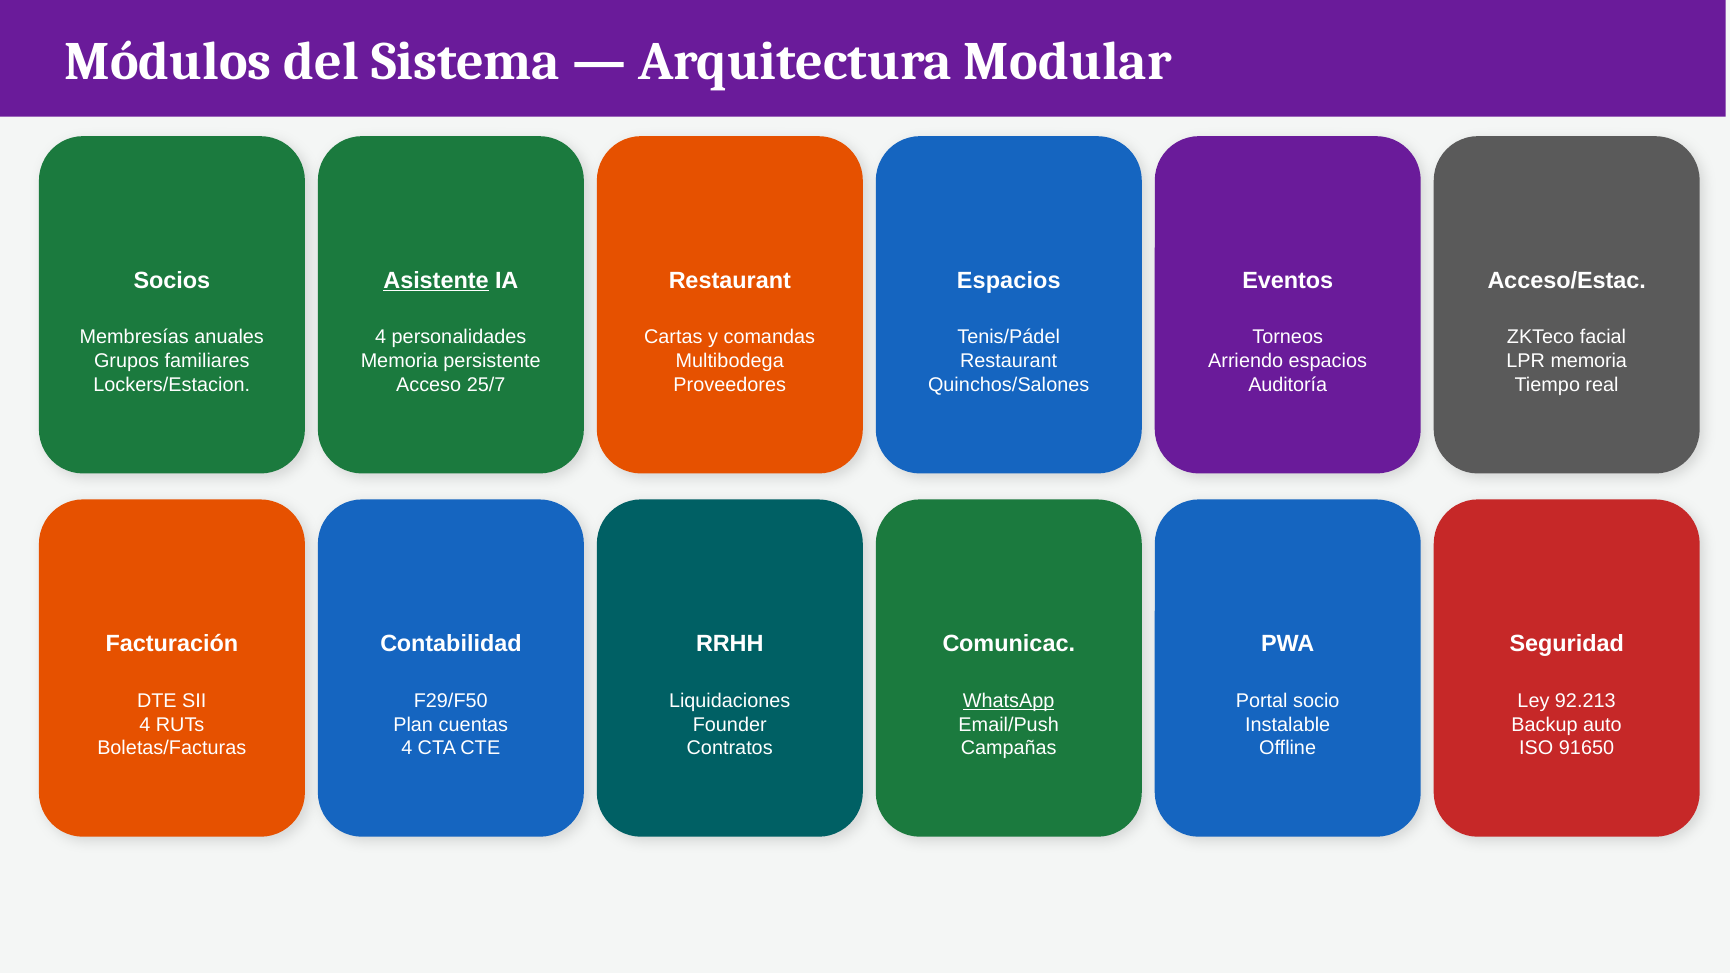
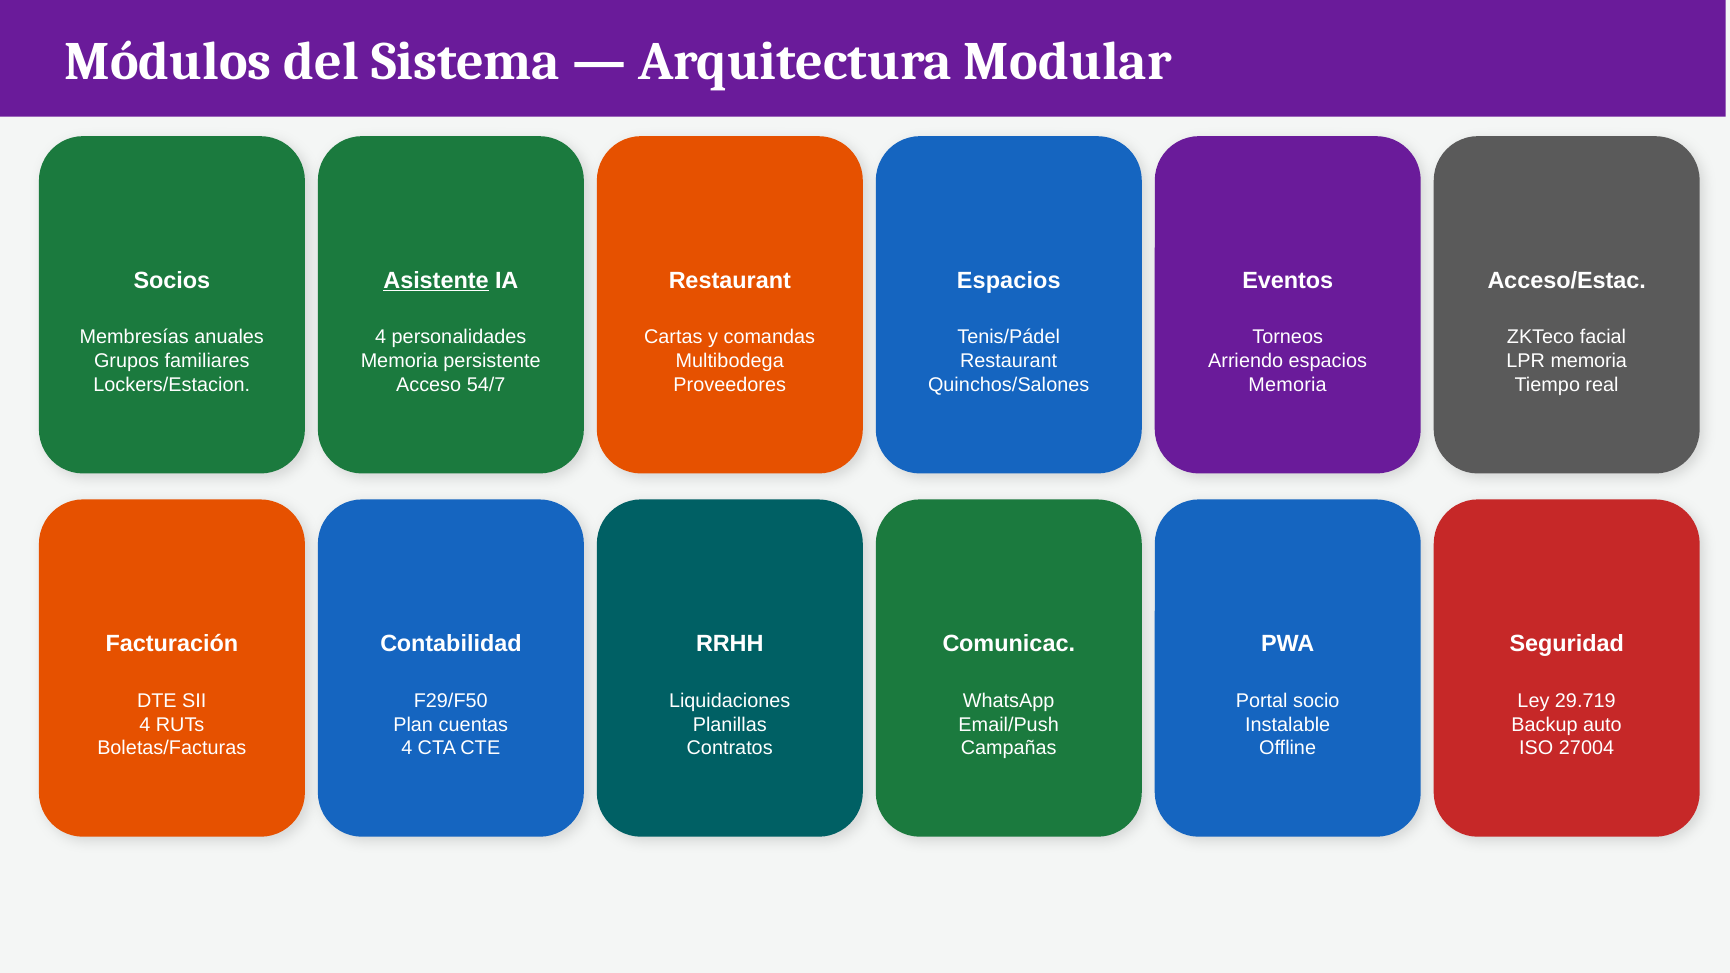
25/7: 25/7 -> 54/7
Auditoría at (1288, 385): Auditoría -> Memoria
WhatsApp underline: present -> none
92.213: 92.213 -> 29.719
Founder: Founder -> Planillas
91650: 91650 -> 27004
